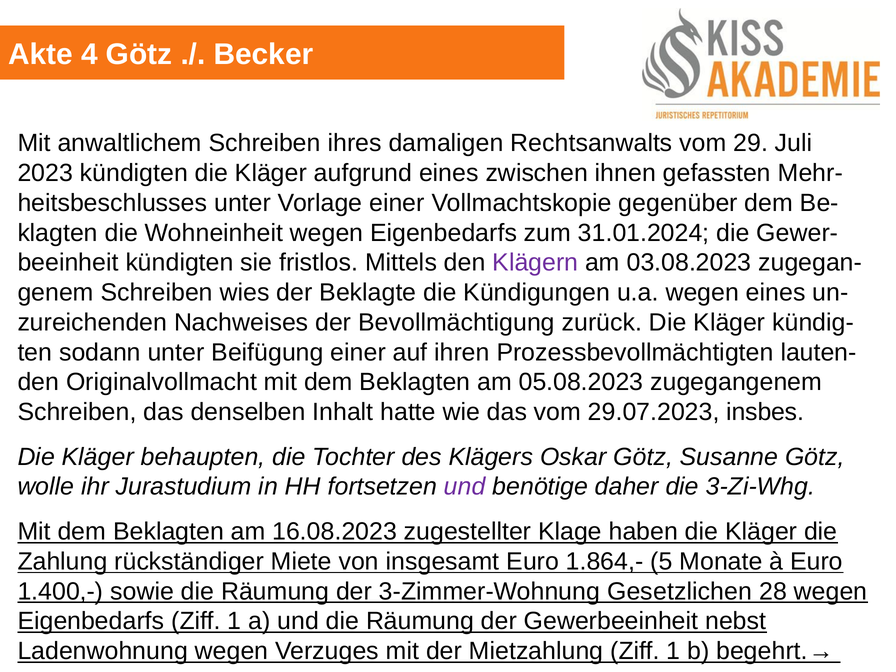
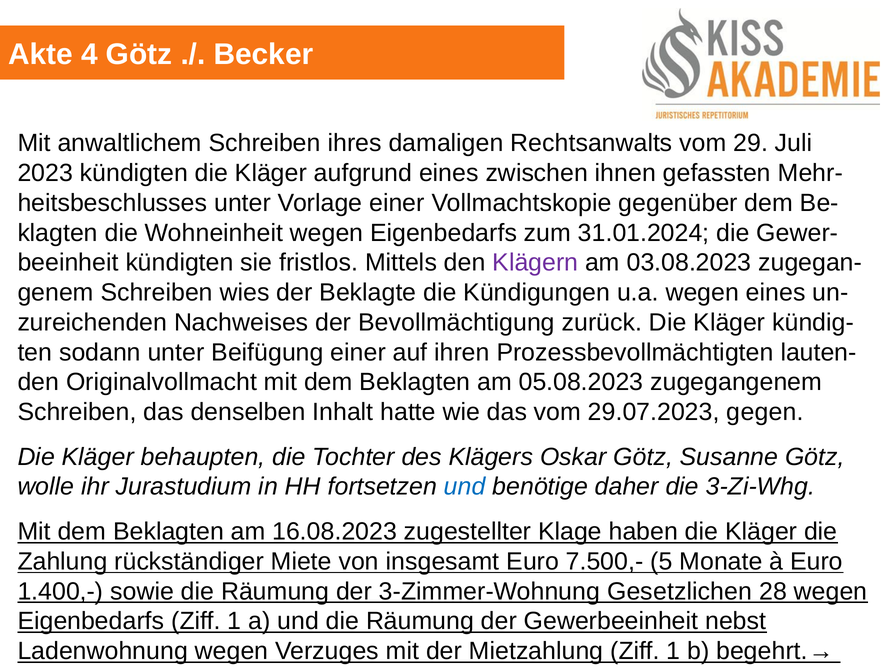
insbes: insbes -> gegen
und at (465, 487) colour: purple -> blue
1.864,-: 1.864,- -> 7.500,-
